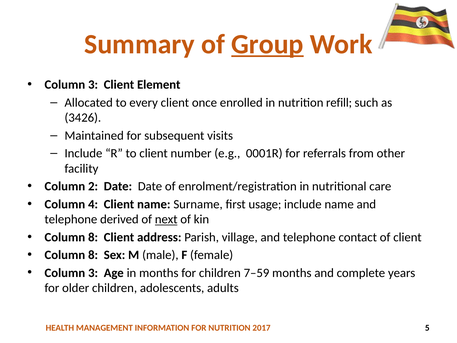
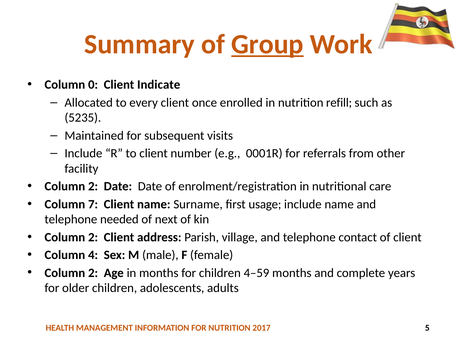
3 at (93, 85): 3 -> 0
Element: Element -> Indicate
3426: 3426 -> 5235
4: 4 -> 7
derived: derived -> needed
next underline: present -> none
8 at (93, 237): 8 -> 2
8 at (93, 255): 8 -> 4
3 at (93, 273): 3 -> 2
7–59: 7–59 -> 4–59
